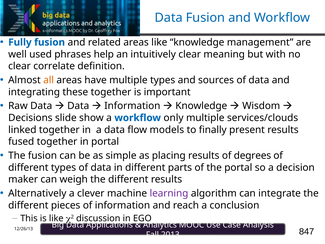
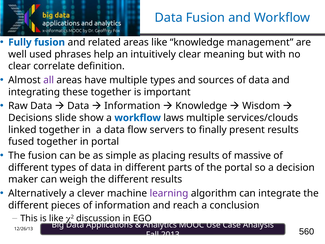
all colour: orange -> purple
only: only -> laws
models: models -> servers
degrees: degrees -> massive
847: 847 -> 560
